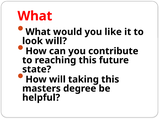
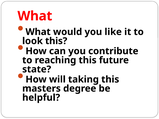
look will: will -> this
